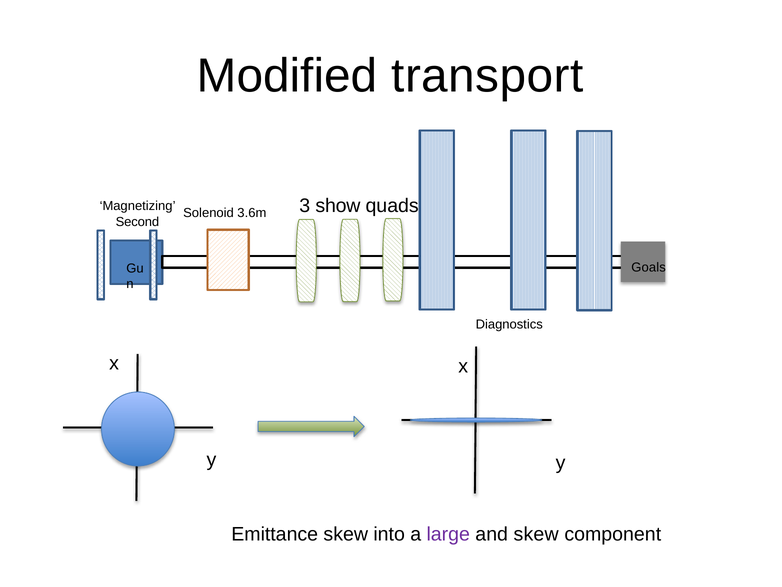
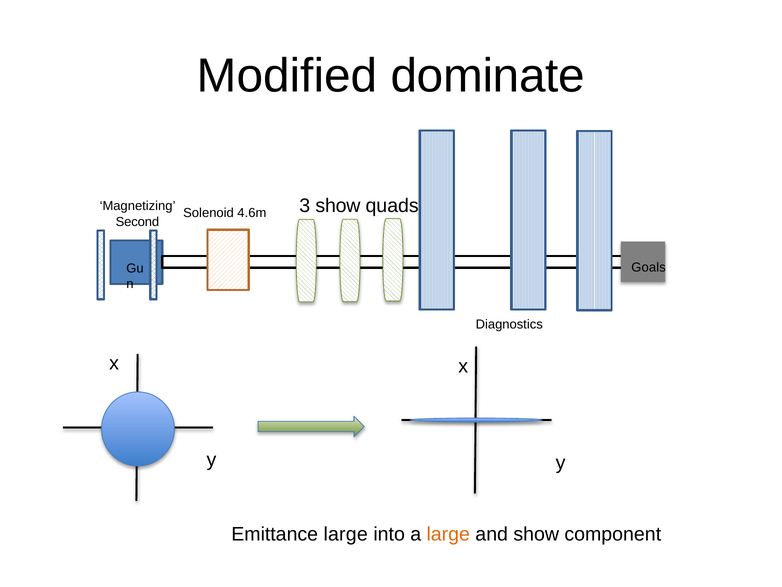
transport: transport -> dominate
3.6m: 3.6m -> 4.6m
Emittance skew: skew -> large
large at (448, 534) colour: purple -> orange
and skew: skew -> show
